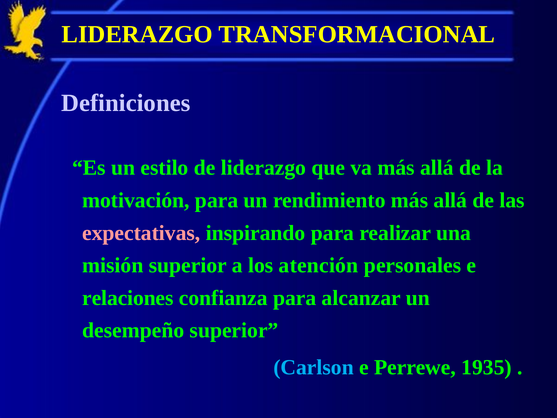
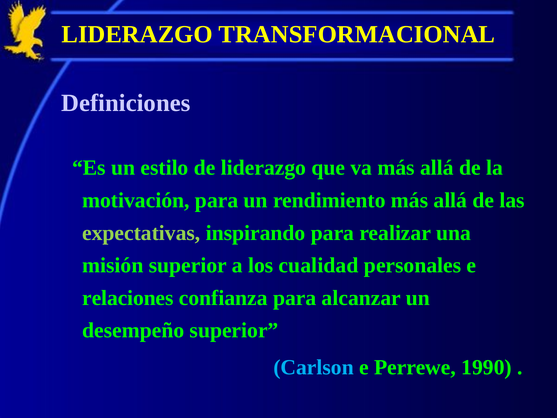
expectativas colour: pink -> light green
atención: atención -> cualidad
1935: 1935 -> 1990
